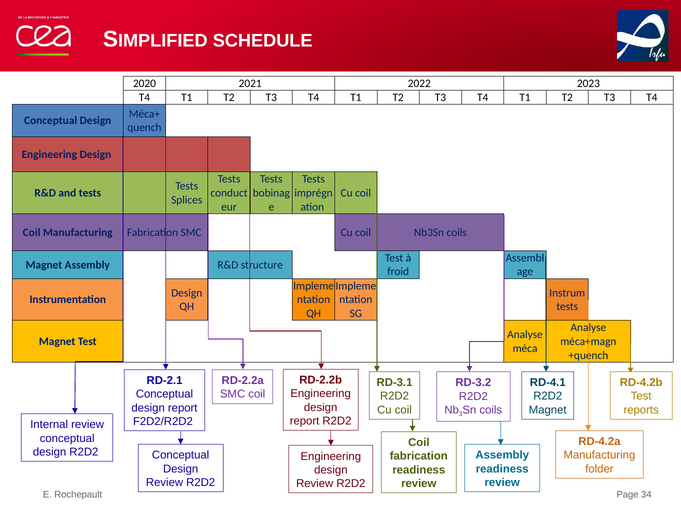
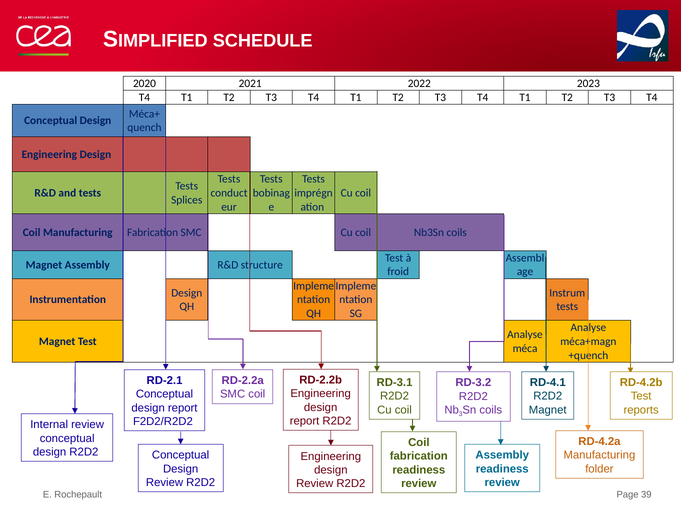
34: 34 -> 39
